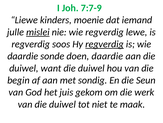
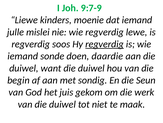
7:7-9: 7:7-9 -> 9:7-9
mislei underline: present -> none
daardie at (23, 56): daardie -> iemand
